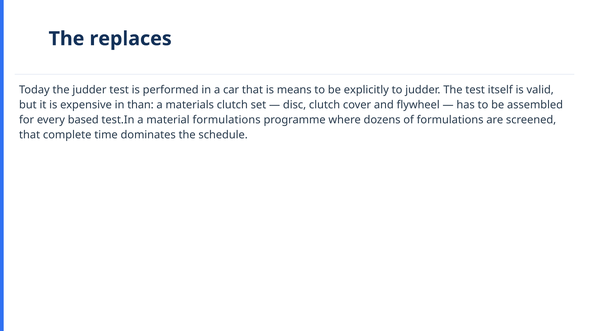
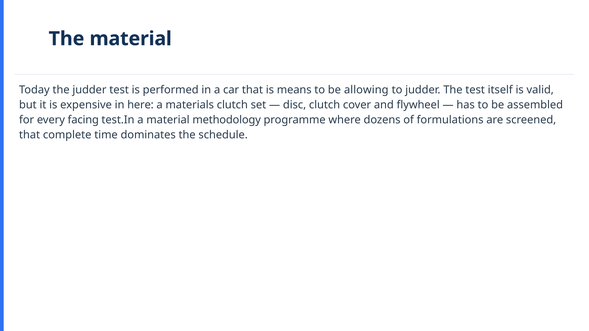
The replaces: replaces -> material
explicitly: explicitly -> allowing
than: than -> here
based: based -> facing
material formulations: formulations -> methodology
